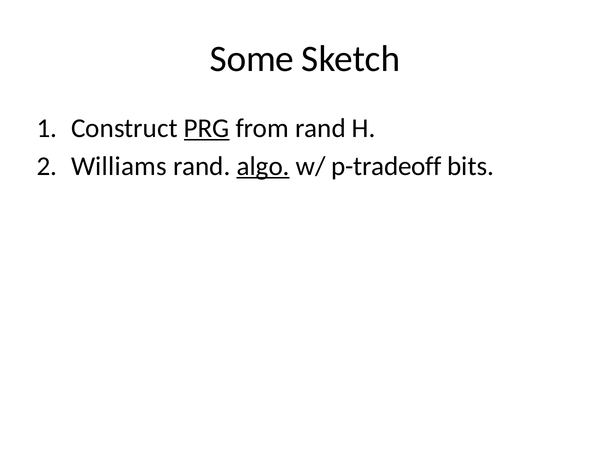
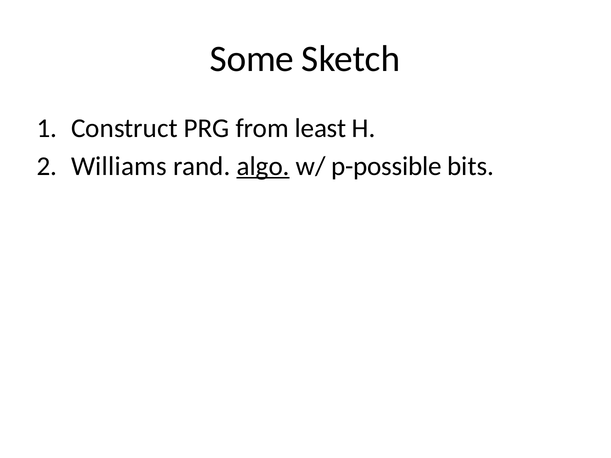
PRG underline: present -> none
from rand: rand -> least
p-tradeoff: p-tradeoff -> p-possible
